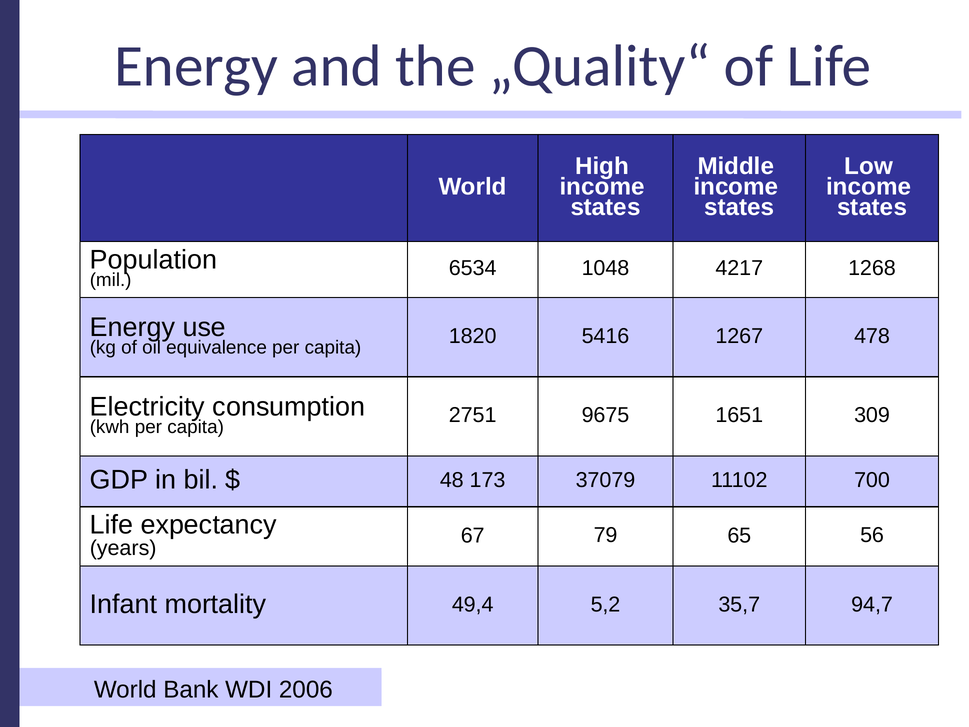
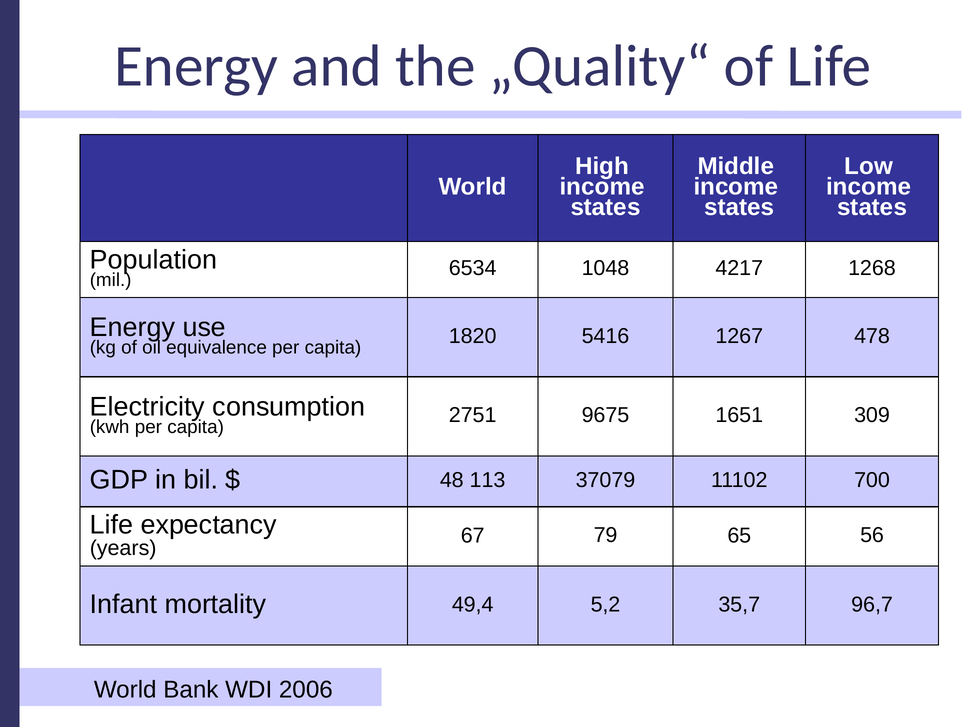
173: 173 -> 113
94,7: 94,7 -> 96,7
